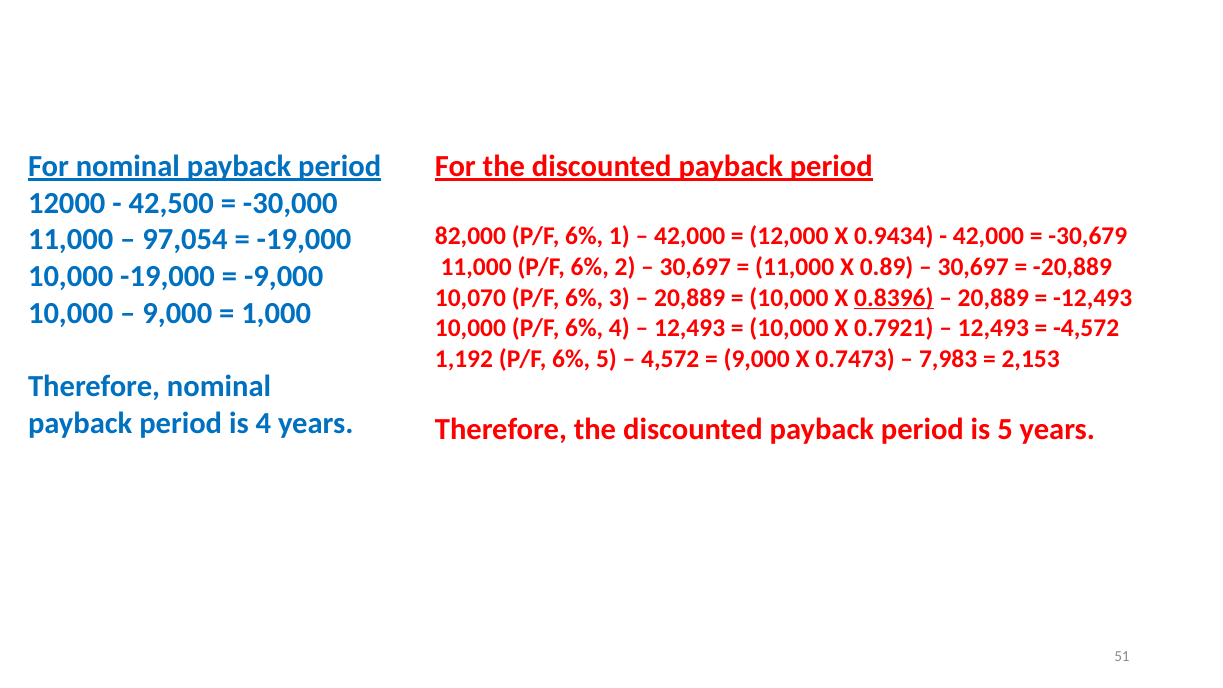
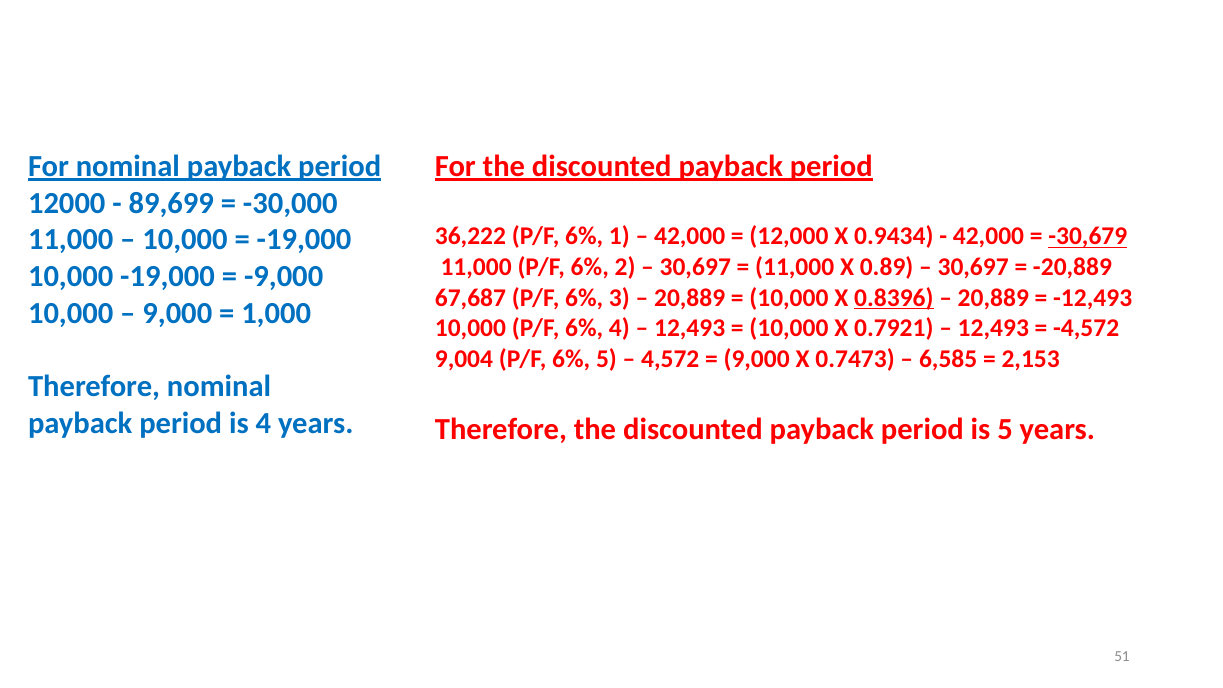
42,500: 42,500 -> 89,699
82,000: 82,000 -> 36,222
-30,679 underline: none -> present
97,054 at (185, 240): 97,054 -> 10,000
10,070: 10,070 -> 67,687
1,192: 1,192 -> 9,004
7,983: 7,983 -> 6,585
